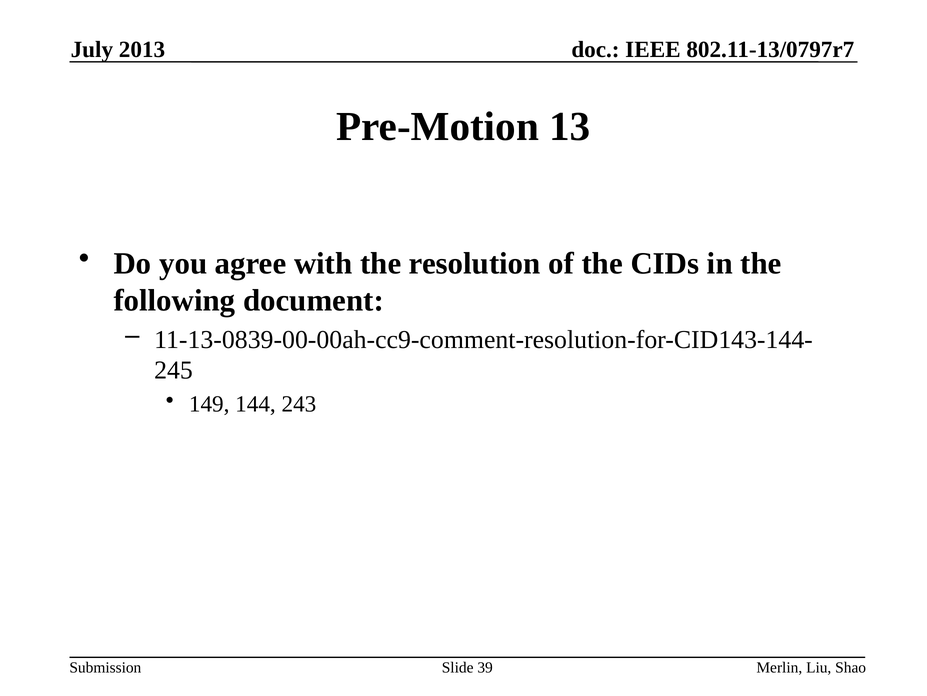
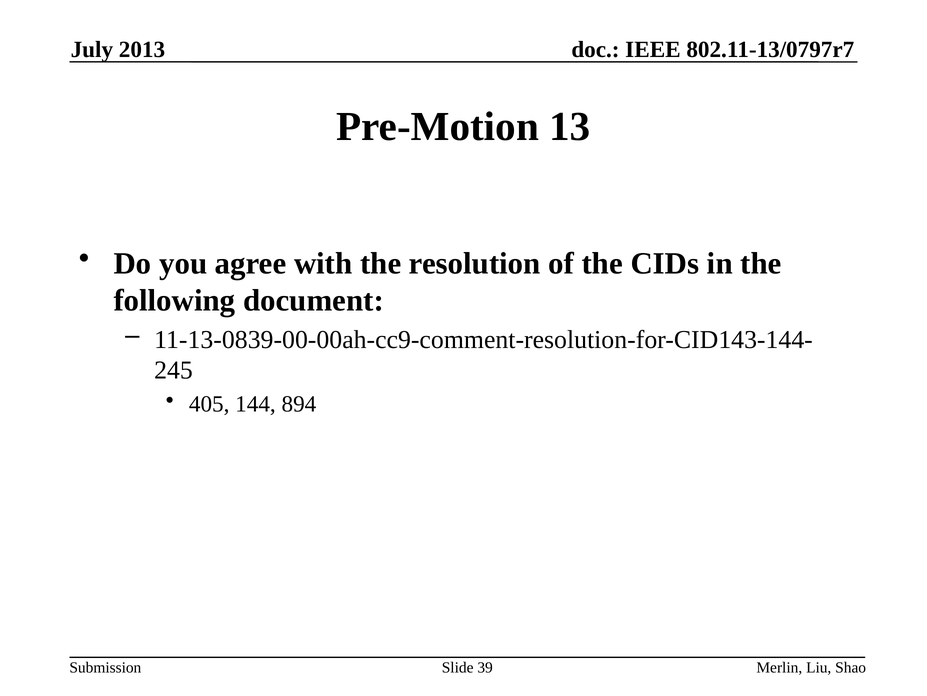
149: 149 -> 405
243: 243 -> 894
